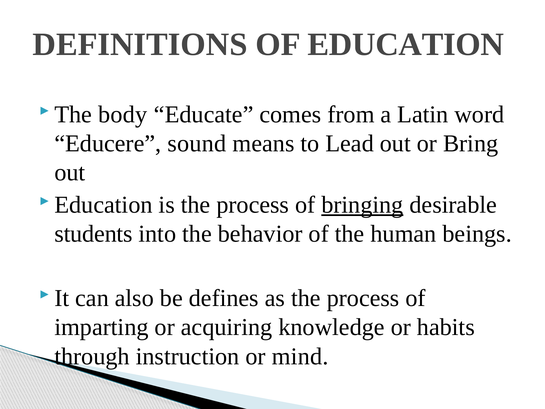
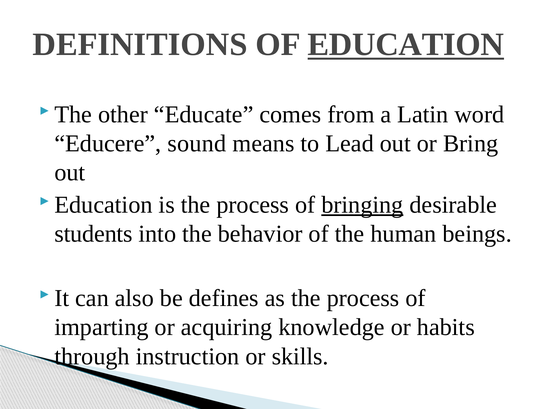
EDUCATION at (406, 45) underline: none -> present
body: body -> other
mind: mind -> skills
